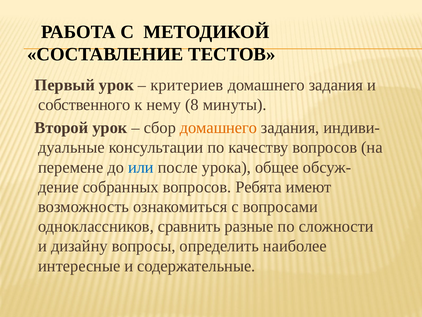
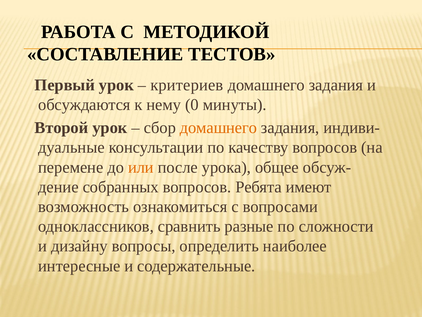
собственного: собственного -> обсуждаются
8: 8 -> 0
или colour: blue -> orange
